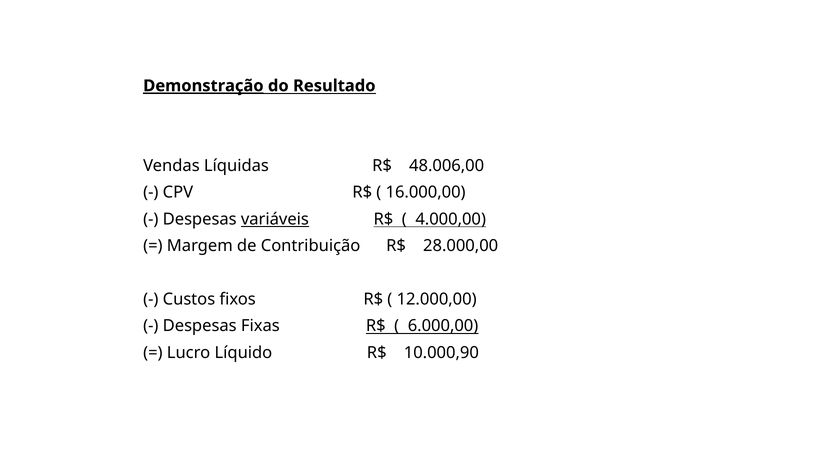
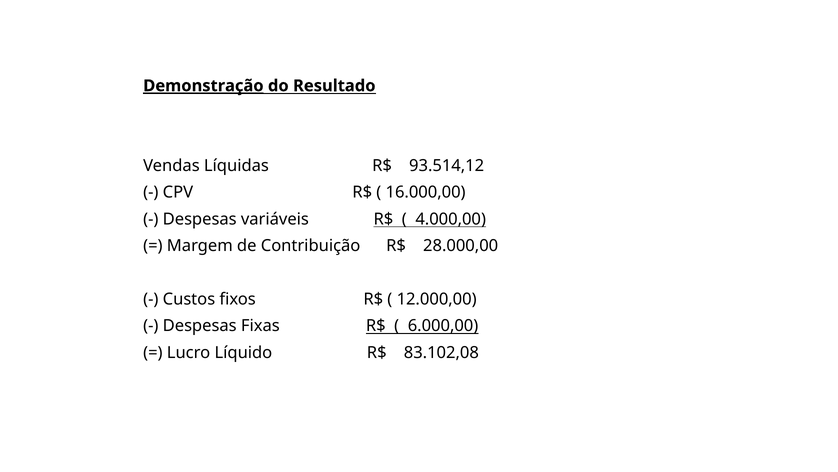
48.006,00: 48.006,00 -> 93.514,12
variáveis underline: present -> none
10.000,90: 10.000,90 -> 83.102,08
